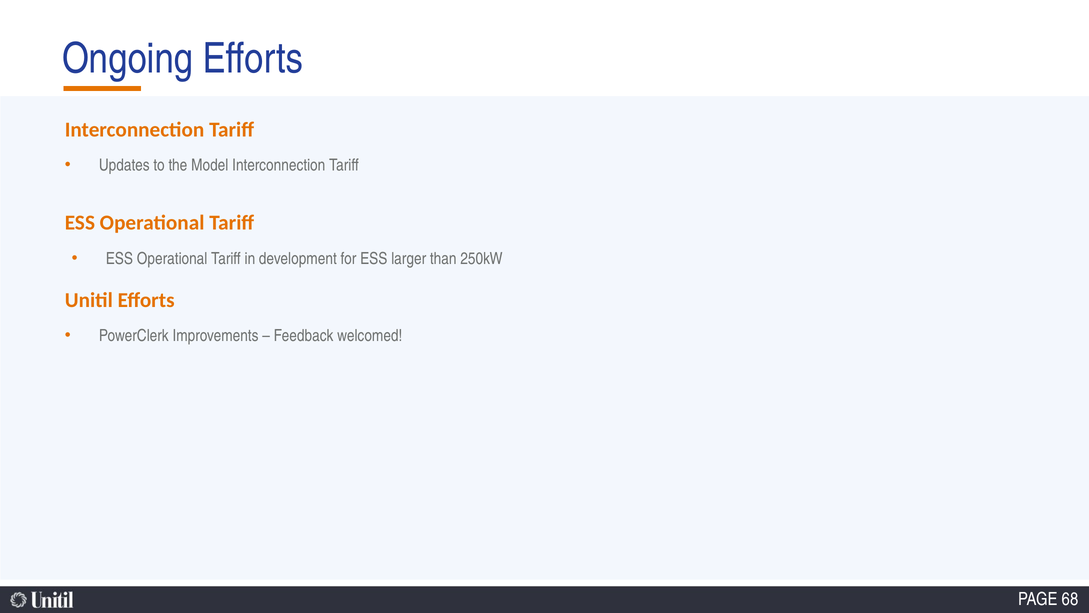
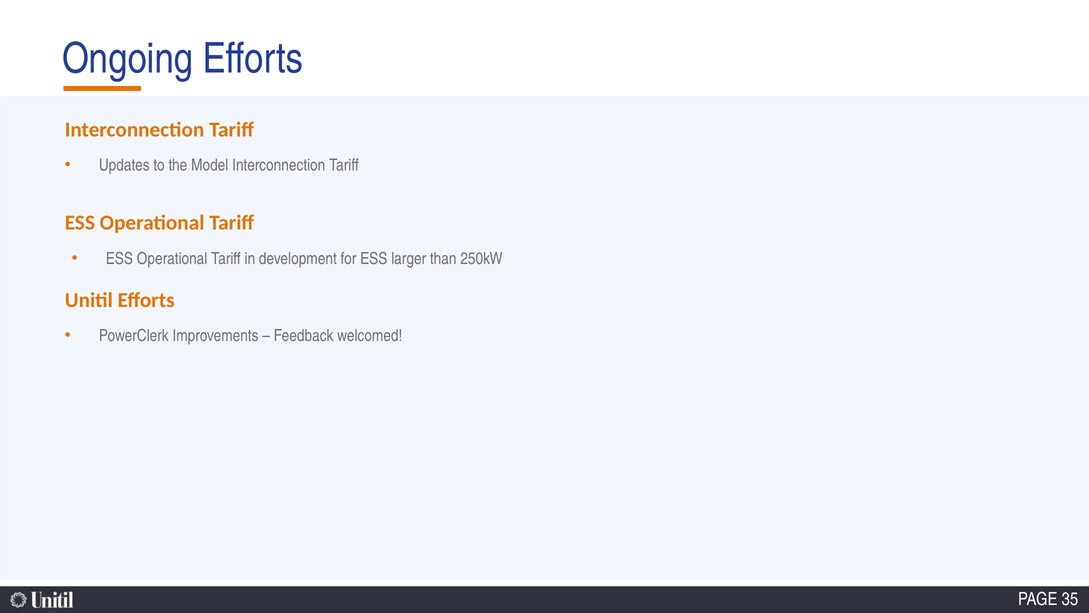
68: 68 -> 35
